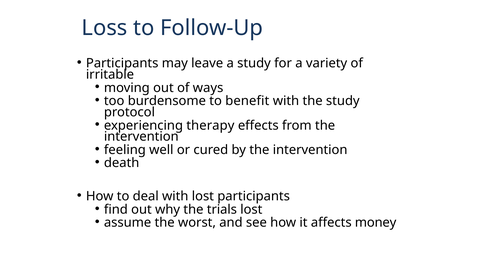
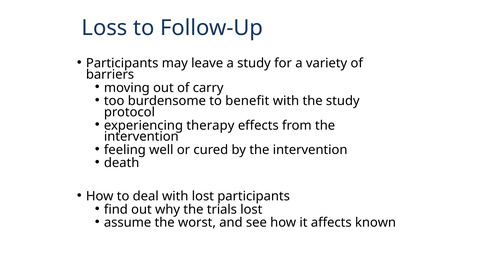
irritable: irritable -> barriers
ways: ways -> carry
money: money -> known
